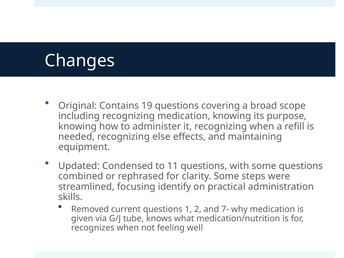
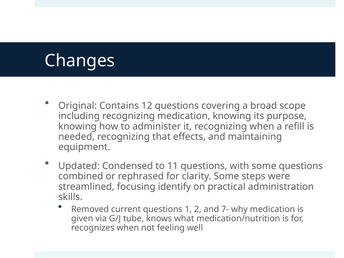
19: 19 -> 12
else: else -> that
